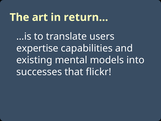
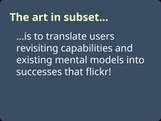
return…: return… -> subset…
expertise: expertise -> revisiting
